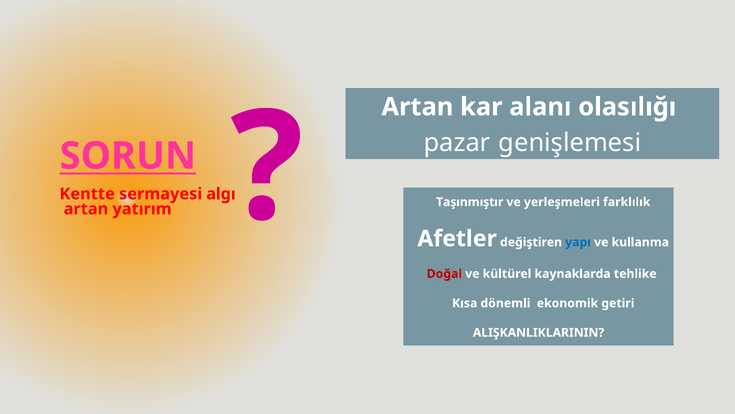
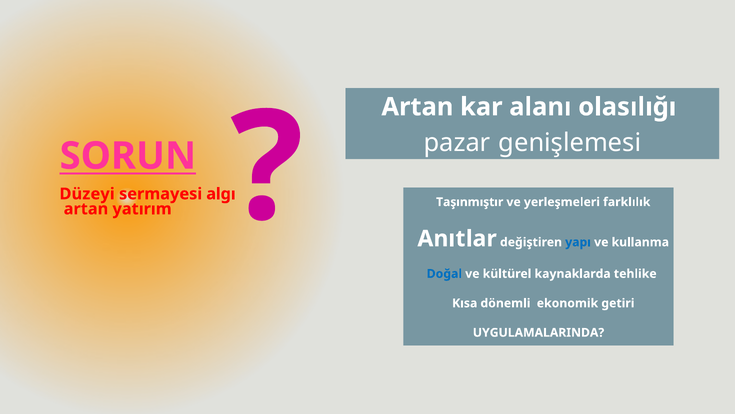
Kentte: Kentte -> Düzeyi
Afetler: Afetler -> Anıtlar
Doğal colour: red -> blue
ALIŞKANLIKLARININ: ALIŞKANLIKLARININ -> UYGULAMALARINDA
